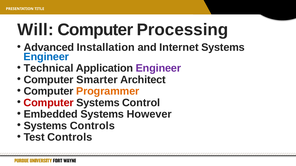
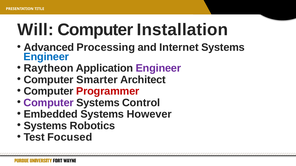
Processing: Processing -> Installation
Installation: Installation -> Processing
Technical: Technical -> Raytheon
Programmer colour: orange -> red
Computer at (49, 103) colour: red -> purple
Systems Controls: Controls -> Robotics
Test Controls: Controls -> Focused
